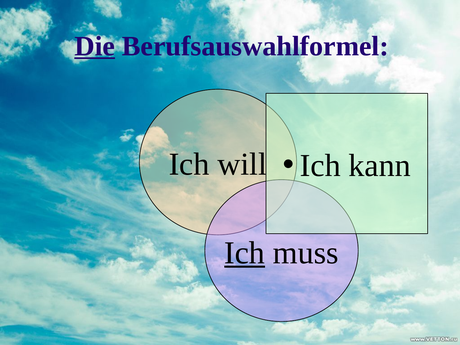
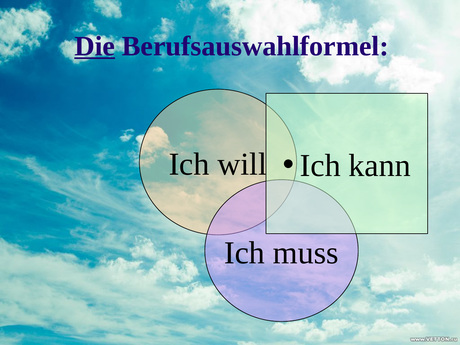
Ich at (245, 253) underline: present -> none
